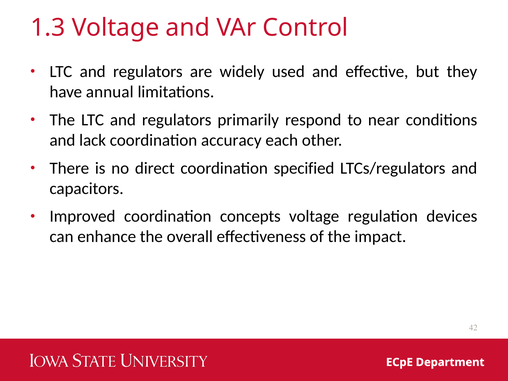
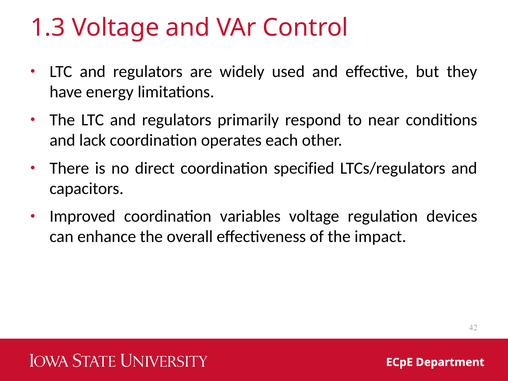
annual: annual -> energy
accuracy: accuracy -> operates
concepts: concepts -> variables
